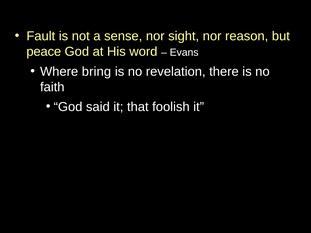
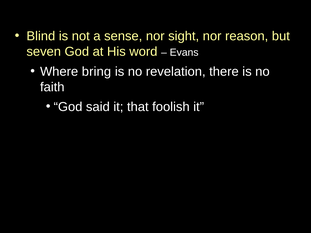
Fault: Fault -> Blind
peace: peace -> seven
